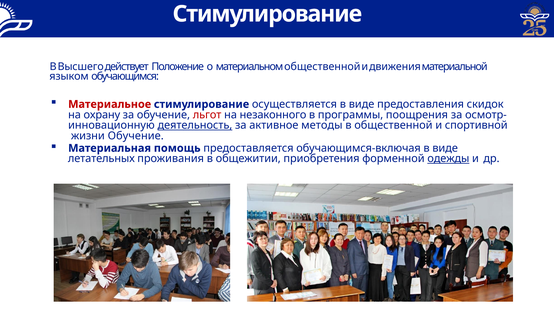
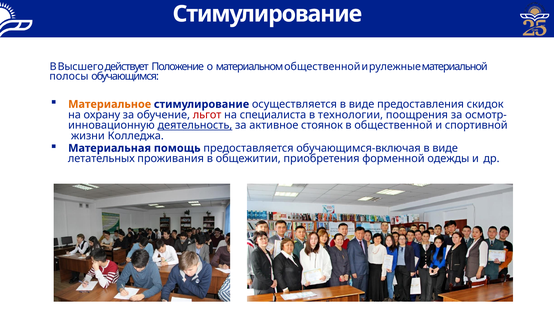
движения: движения -> рулежные
языком: языком -> полосы
Материальное colour: red -> orange
незаконного: незаконного -> специалиста
программы: программы -> технологии
методы: методы -> стоянок
жизни Обучение: Обучение -> Колледжа
одежды underline: present -> none
